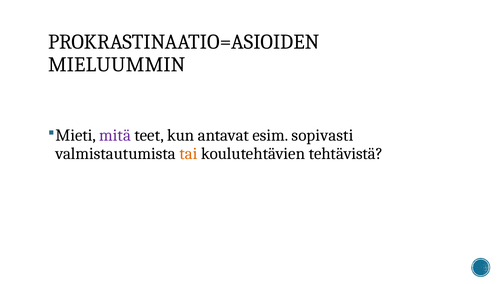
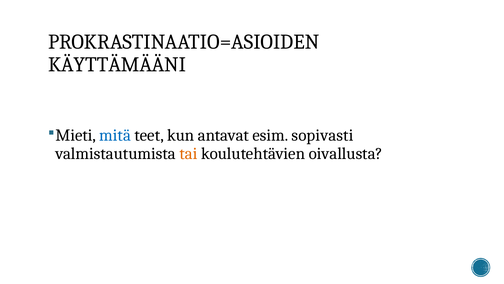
MIELUUMMIN: MIELUUMMIN -> KÄYTTÄMÄÄNI
mitä colour: purple -> blue
tehtävistä: tehtävistä -> oivallusta
